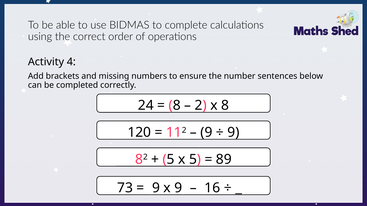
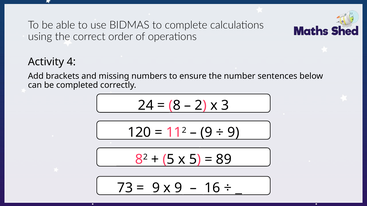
x 8: 8 -> 3
